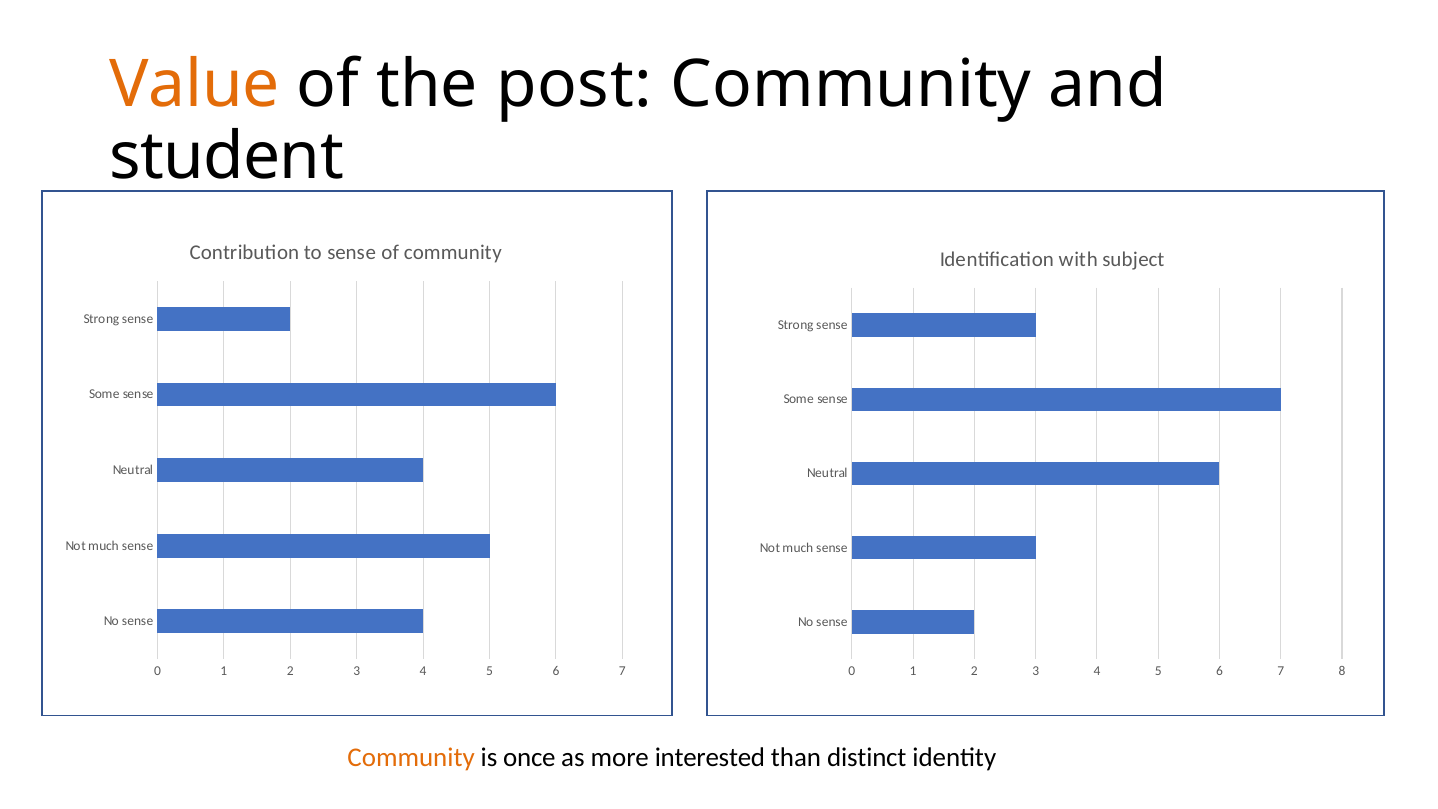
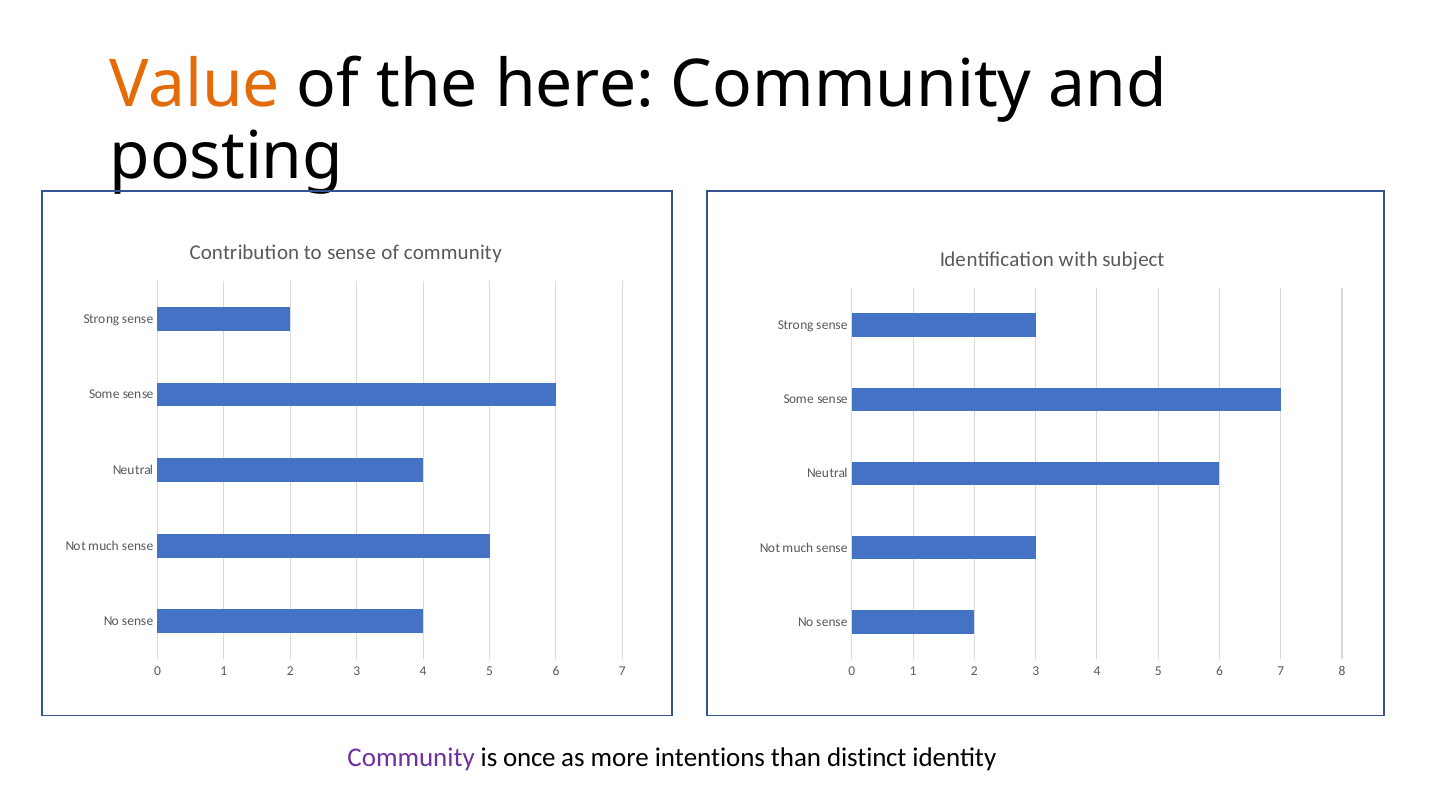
post: post -> here
student: student -> posting
Community at (411, 758) colour: orange -> purple
interested: interested -> intentions
